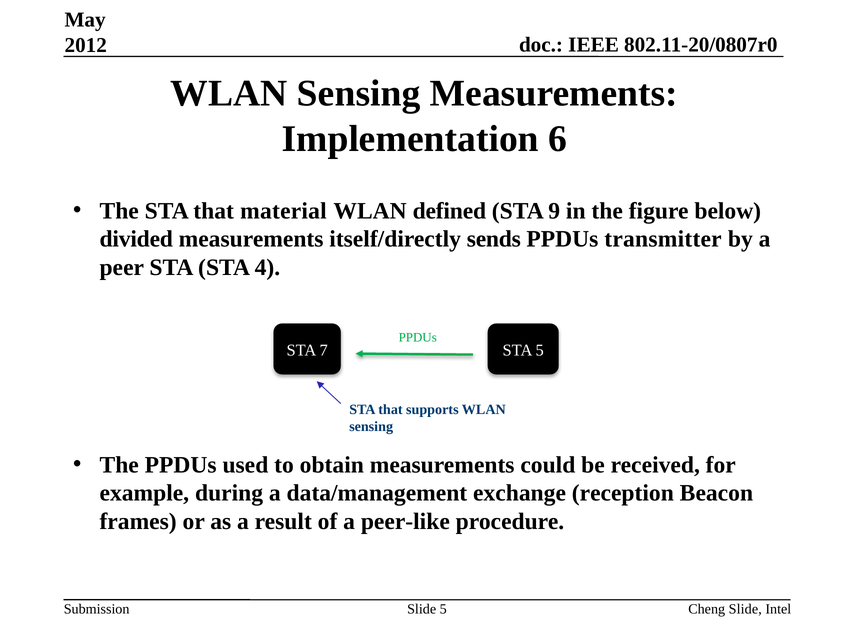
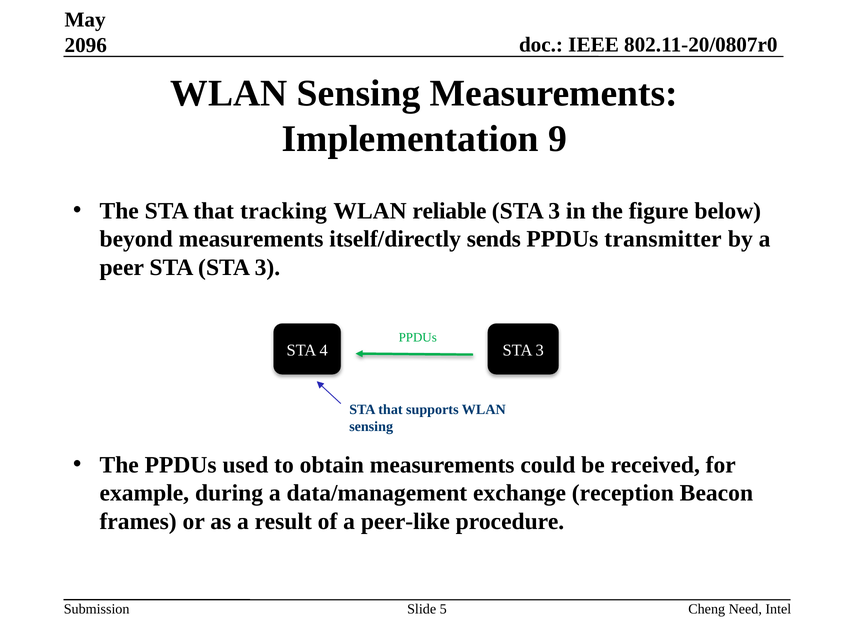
2012: 2012 -> 2096
6: 6 -> 9
material: material -> tracking
defined: defined -> reliable
9 at (554, 211): 9 -> 3
divided: divided -> beyond
STA STA 4: 4 -> 3
7: 7 -> 4
5 at (540, 350): 5 -> 3
Cheng Slide: Slide -> Need
